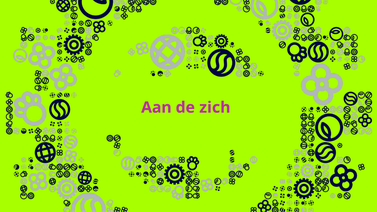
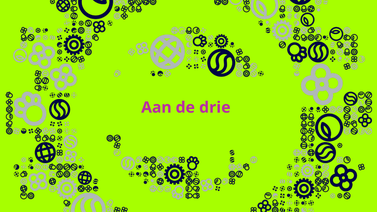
zich: zich -> drie
